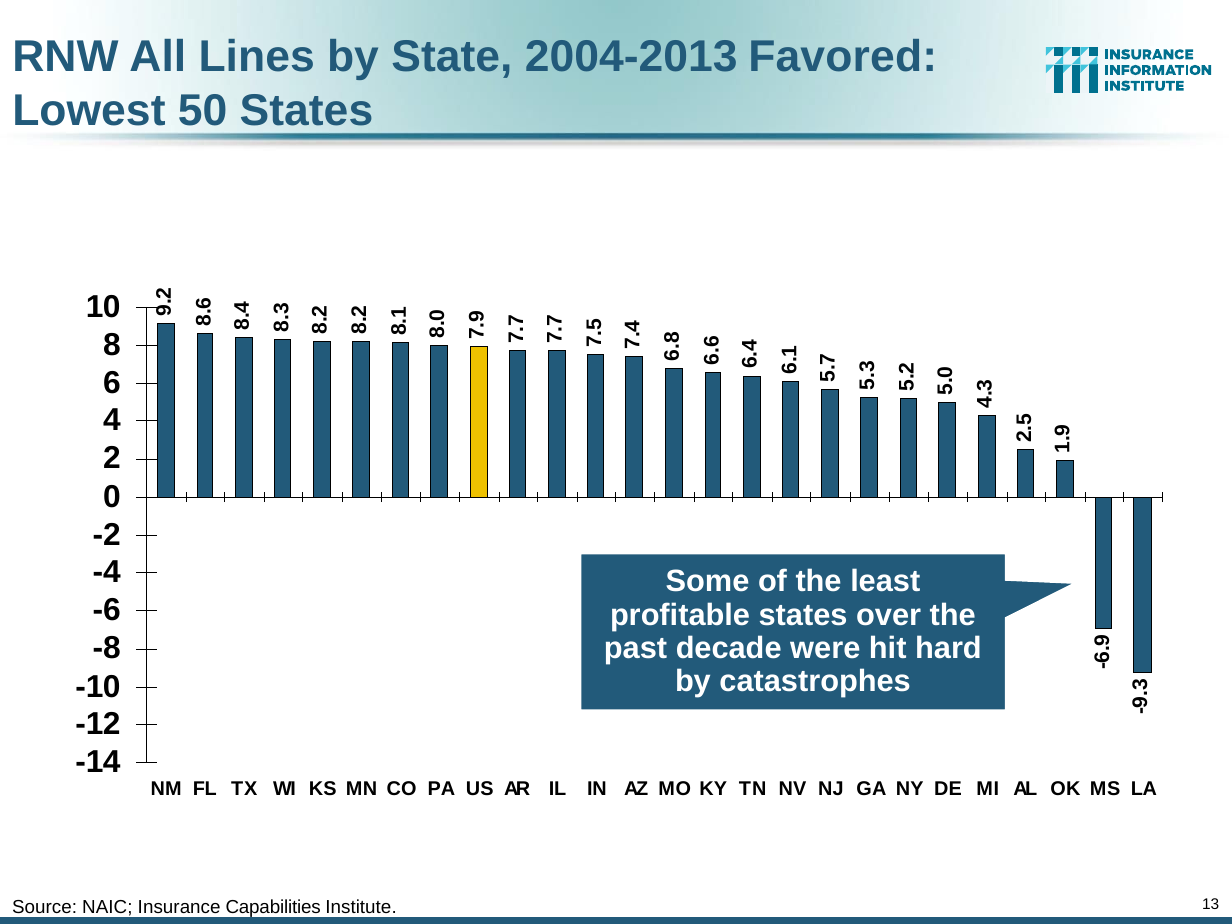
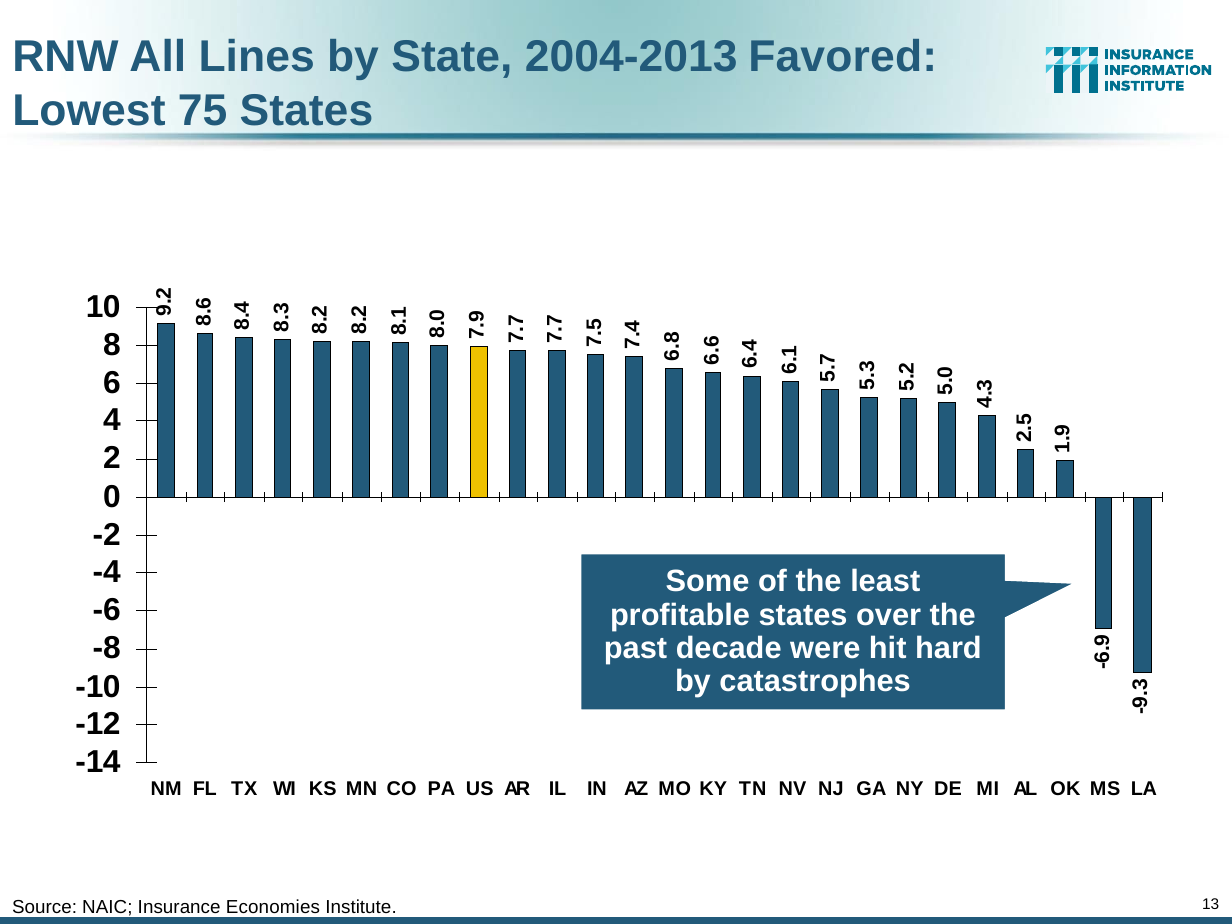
50: 50 -> 75
Capabilities: Capabilities -> Economies
